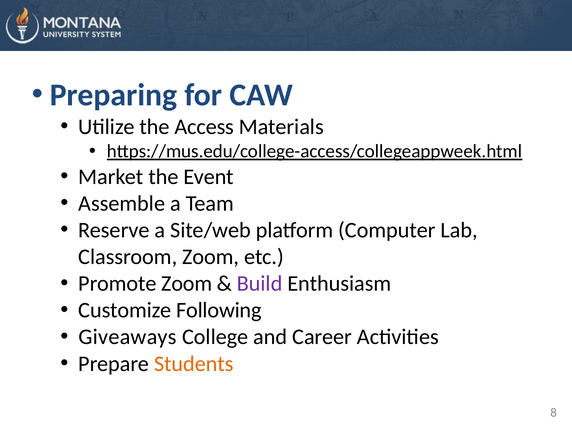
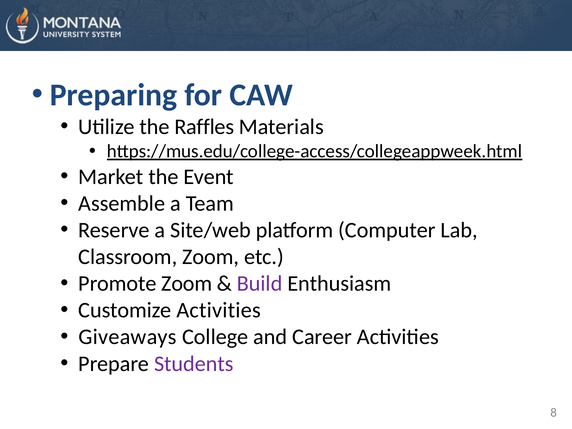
Access: Access -> Raffles
Customize Following: Following -> Activities
Students colour: orange -> purple
